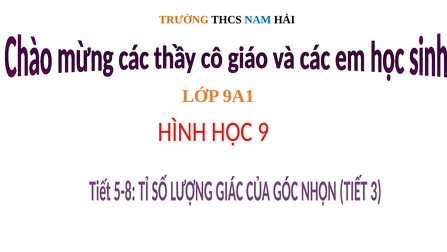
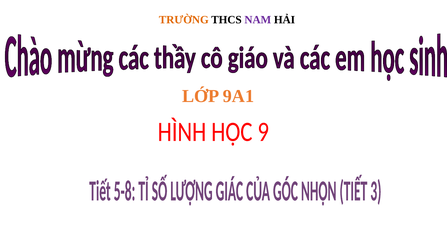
NAM colour: blue -> purple
